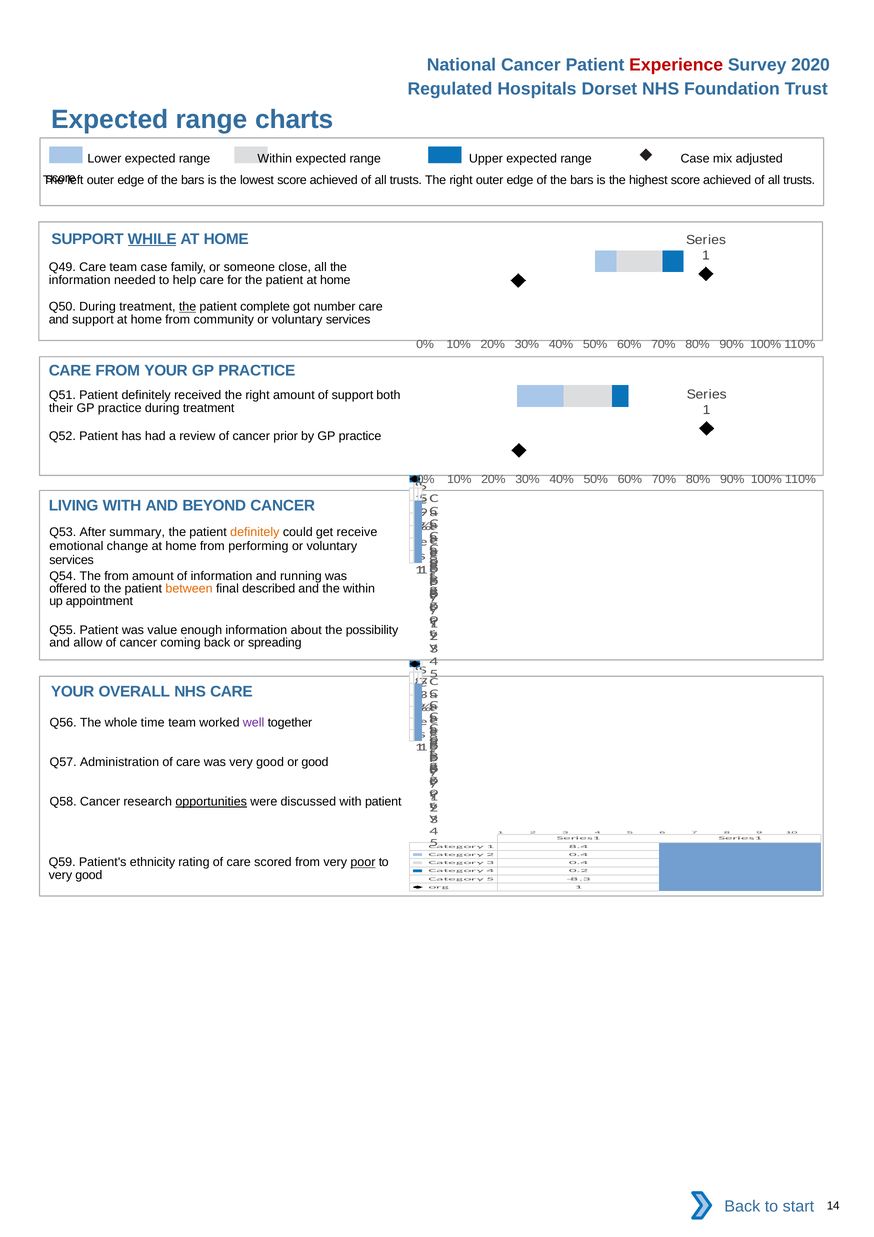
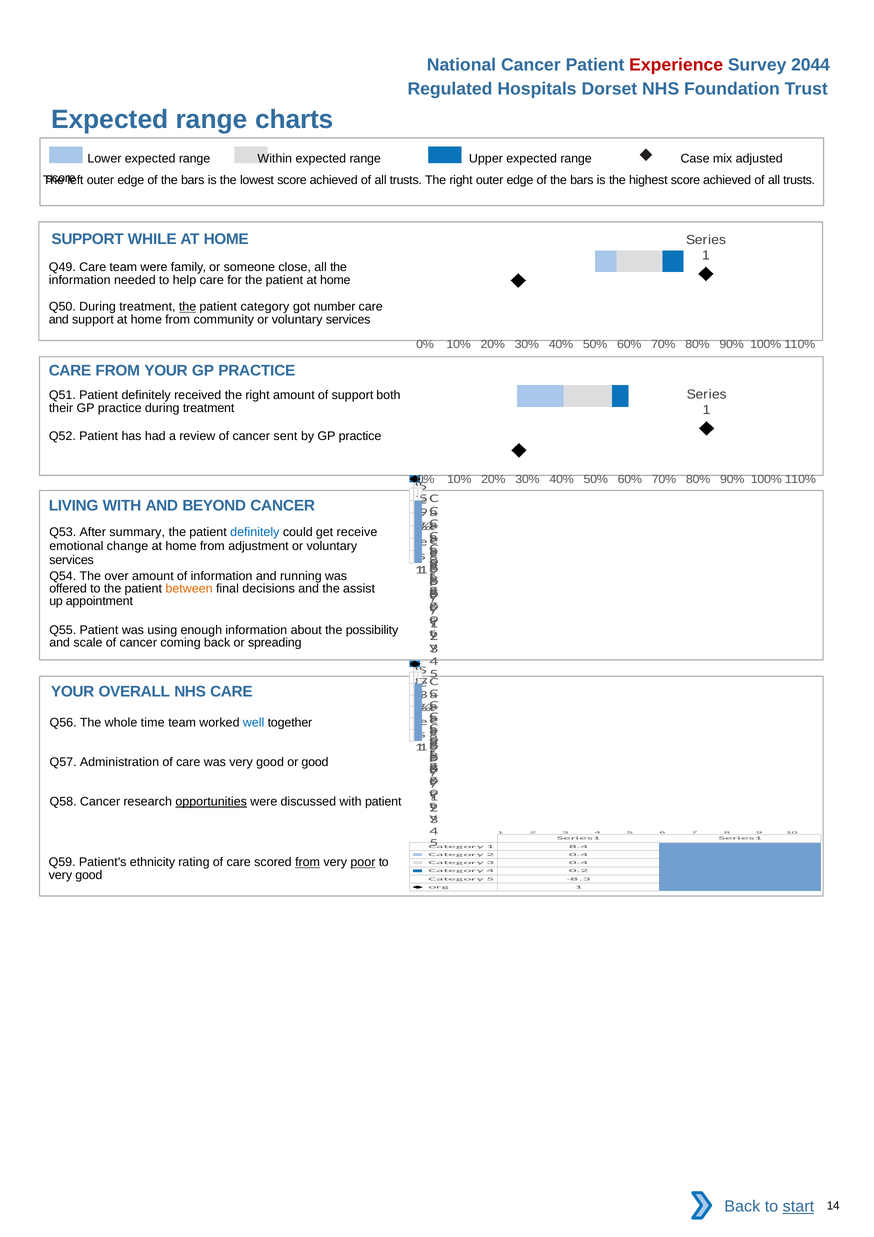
2020: 2020 -> 2044
WHILE underline: present -> none
team case: case -> were
patient complete: complete -> category
prior: prior -> sent
definitely at (255, 532) colour: orange -> blue
performing: performing -> adjustment
The from: from -> over
described: described -> decisions
the within: within -> assist
value: value -> using
allow: allow -> scale
well colour: purple -> blue
from at (308, 862) underline: none -> present
start underline: none -> present
